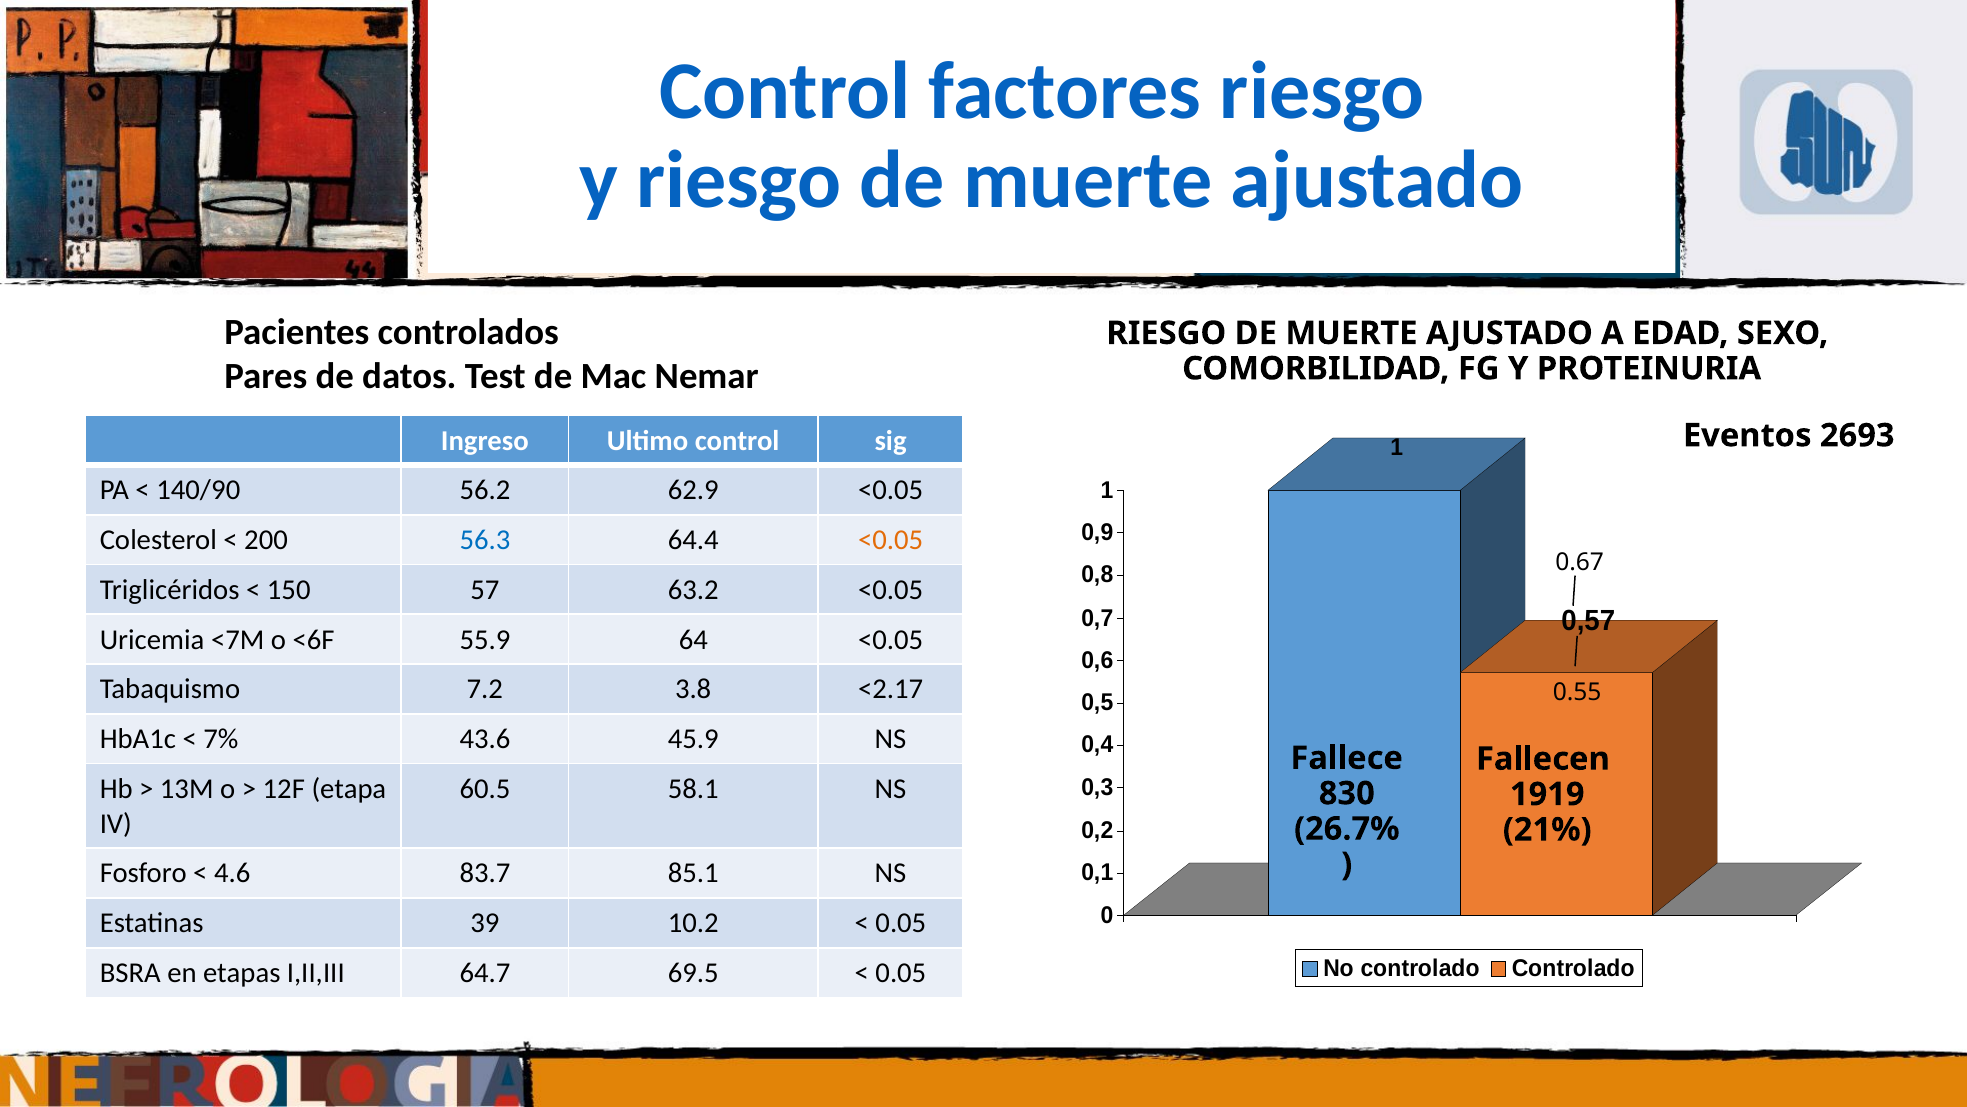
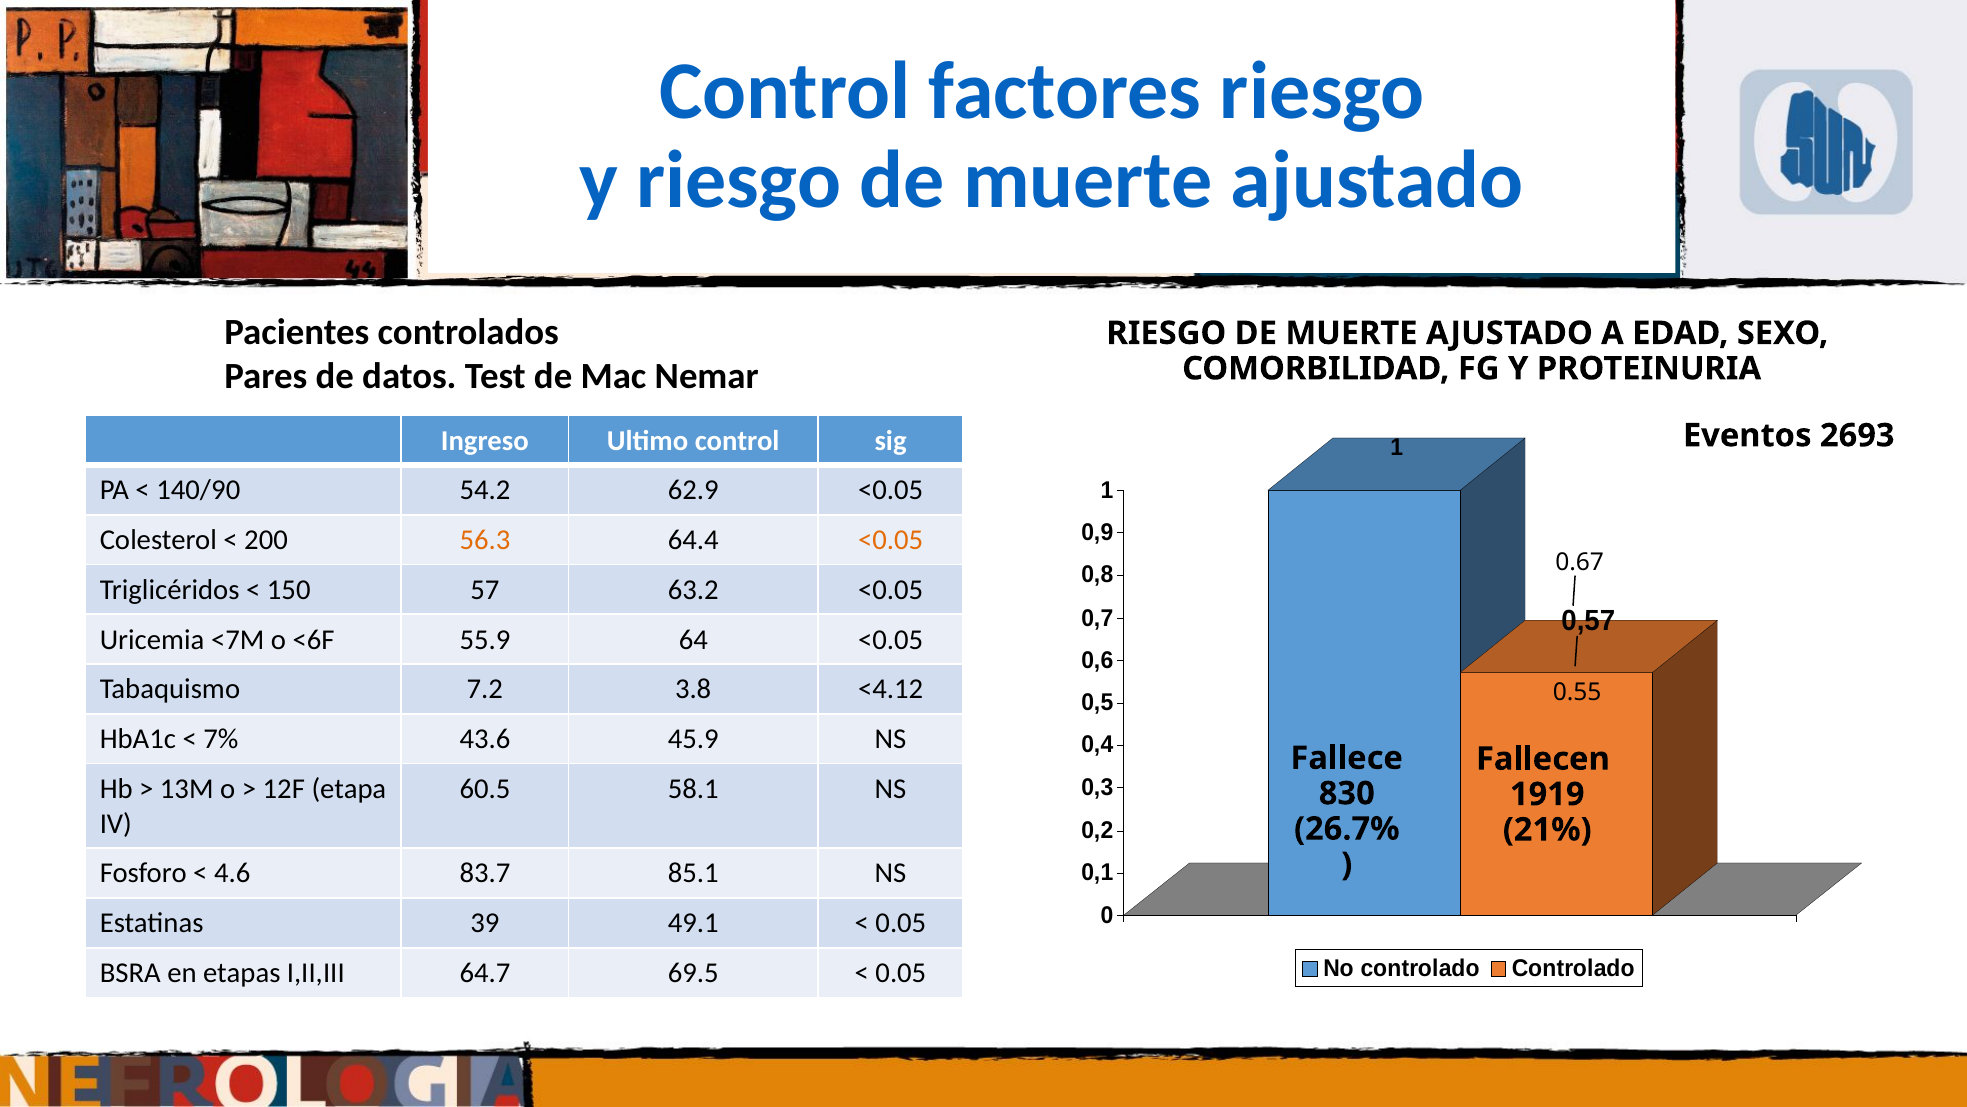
56.2: 56.2 -> 54.2
56.3 colour: blue -> orange
<2.17: <2.17 -> <4.12
10.2: 10.2 -> 49.1
